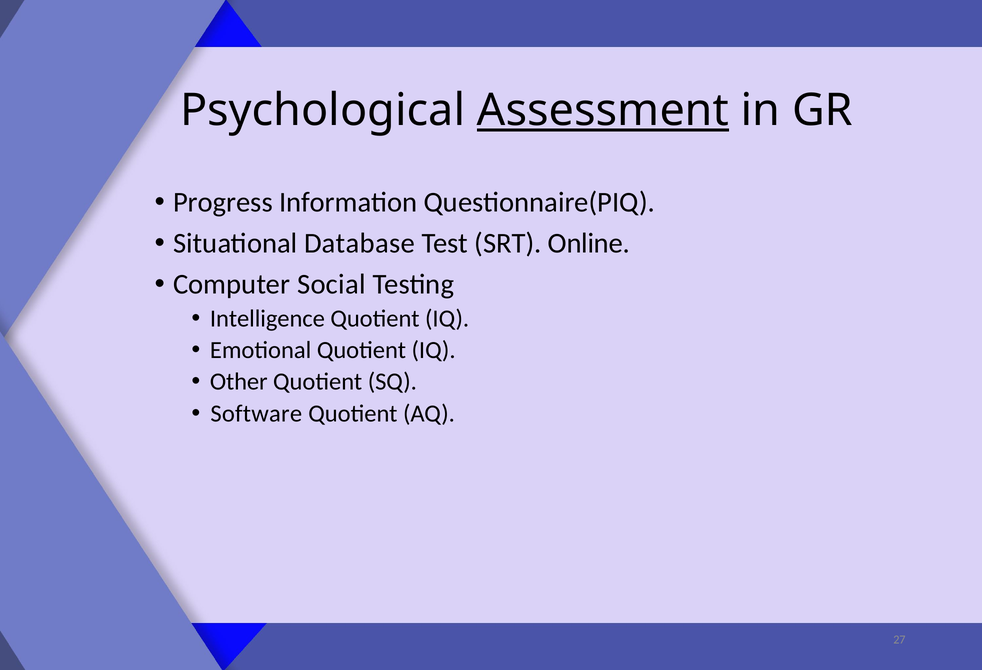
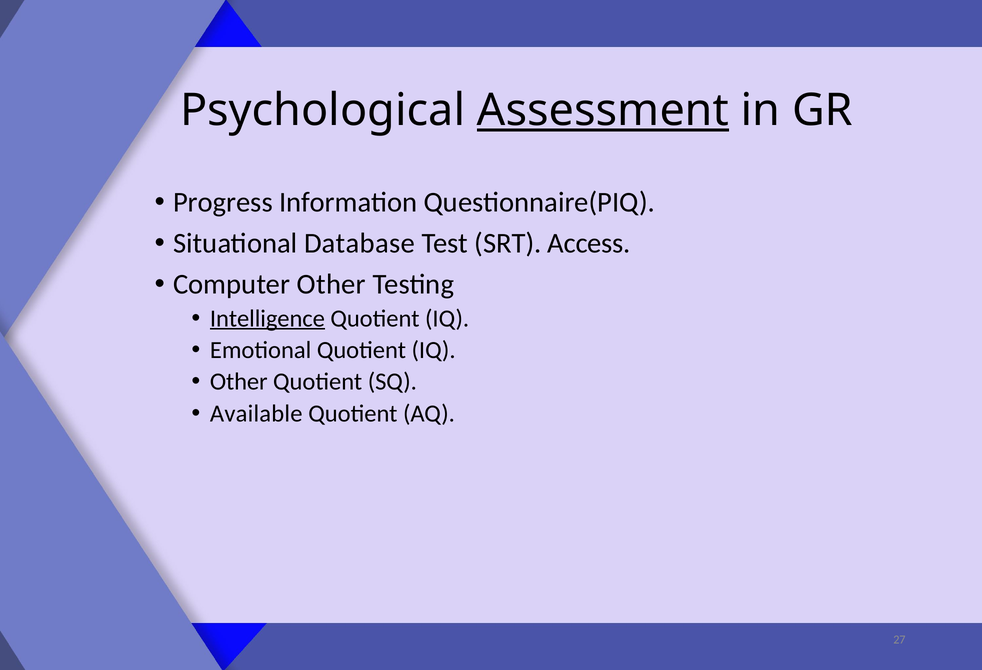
Online: Online -> Access
Computer Social: Social -> Other
Intelligence underline: none -> present
Software: Software -> Available
